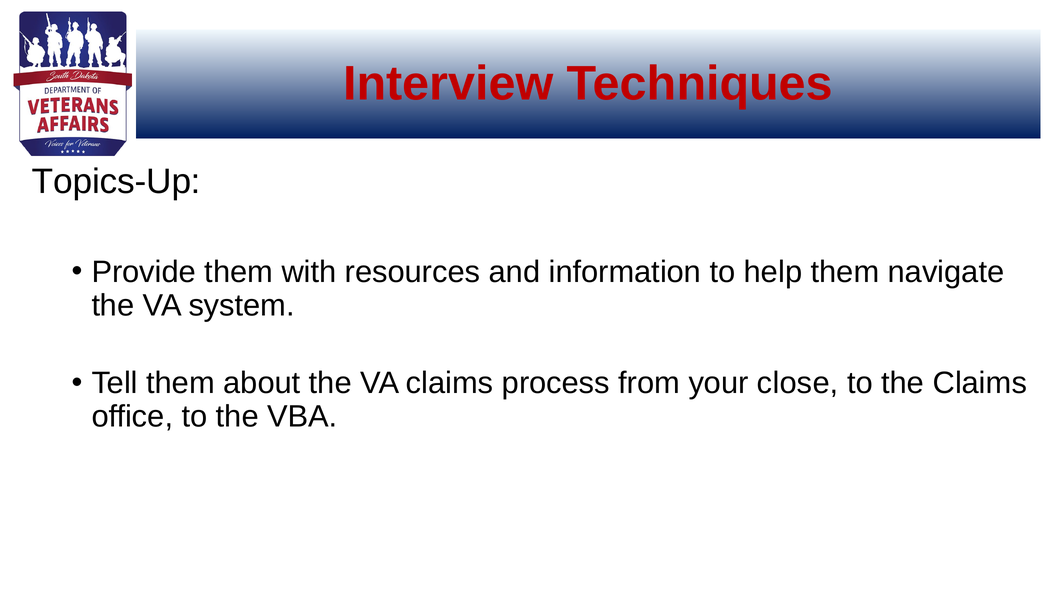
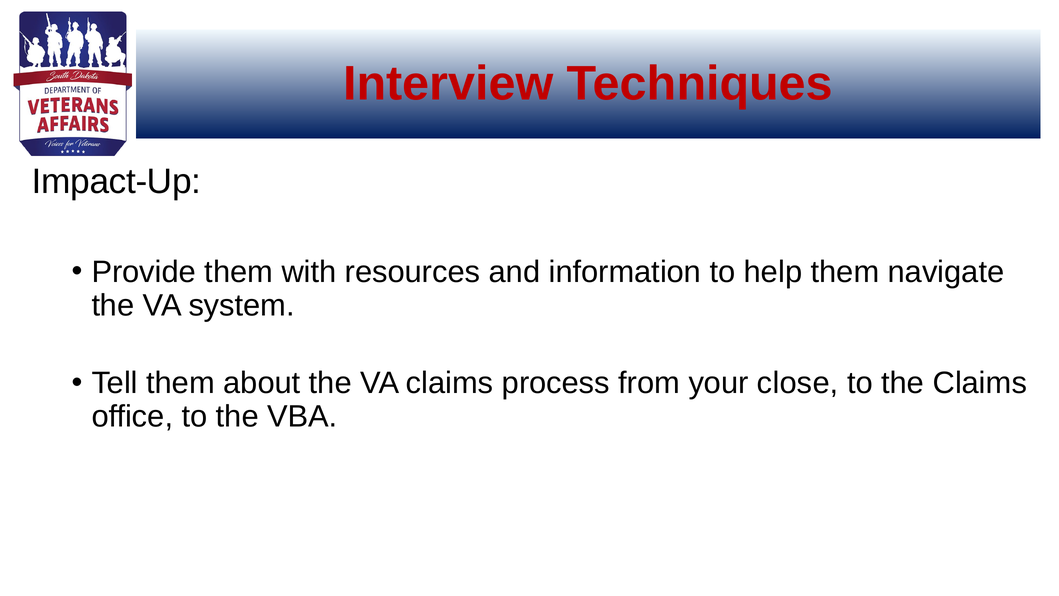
Topics-Up: Topics-Up -> Impact-Up
